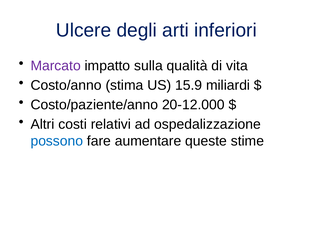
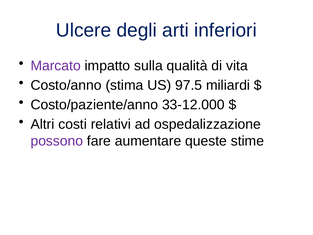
15.9: 15.9 -> 97.5
20-12.000: 20-12.000 -> 33-12.000
possono colour: blue -> purple
